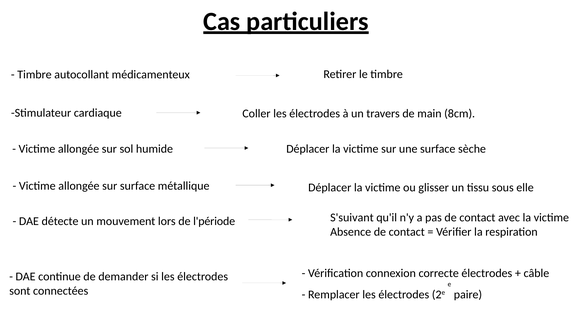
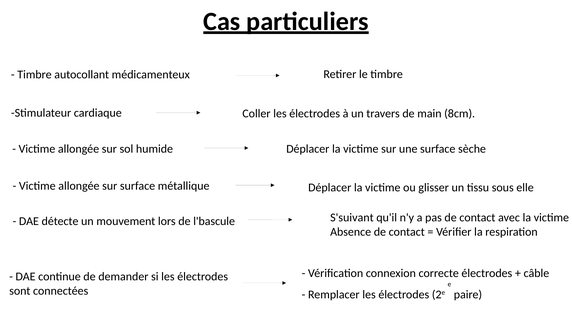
l'période: l'période -> l'bascule
